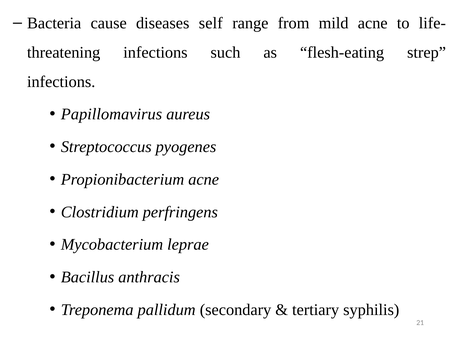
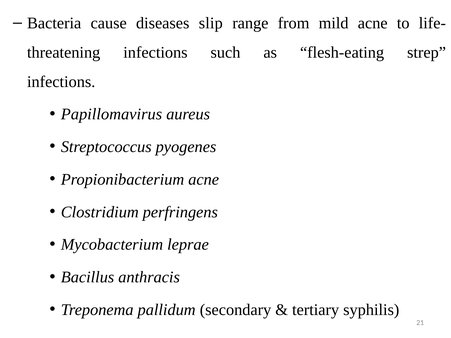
self: self -> slip
